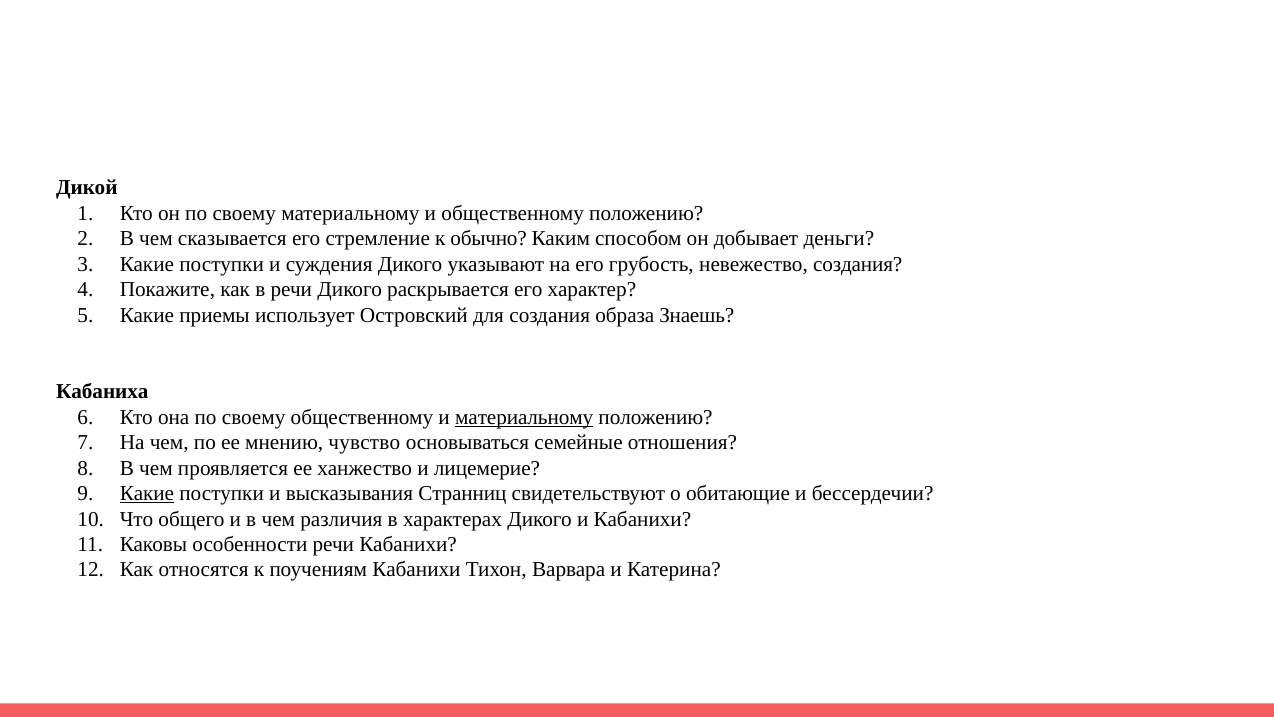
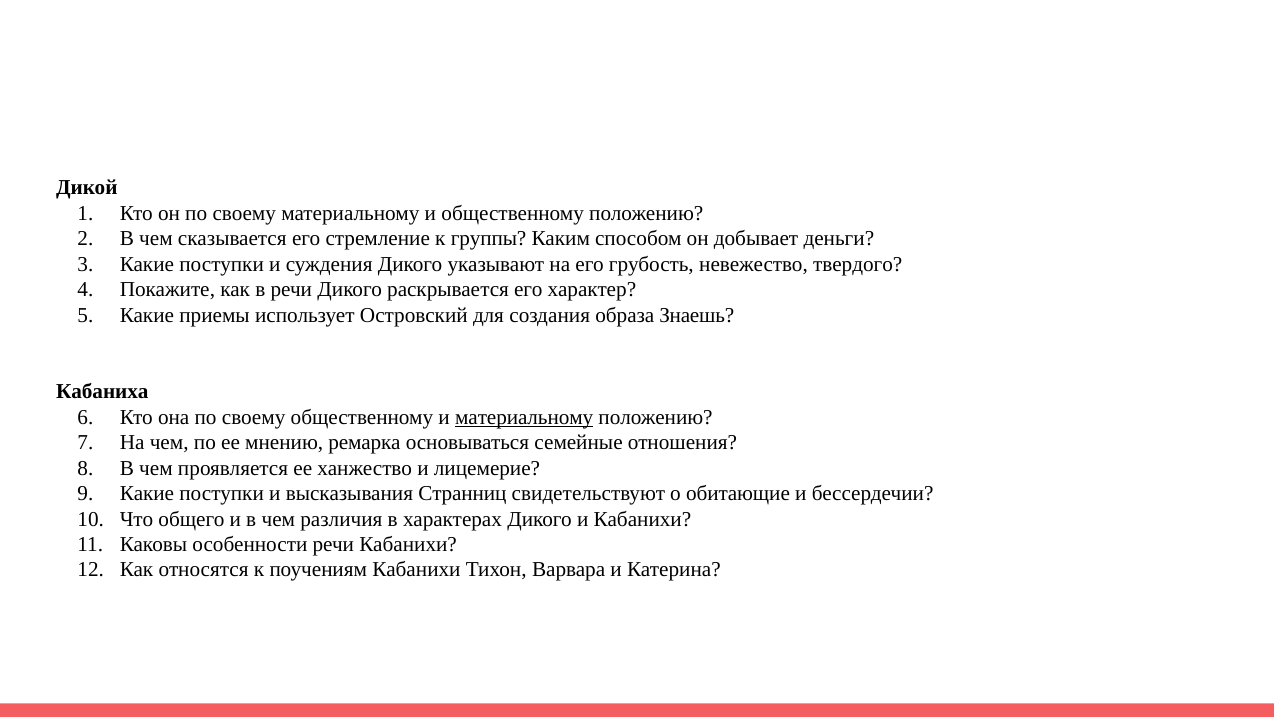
обычно: обычно -> группы
невежество создания: создания -> твердого
чувство: чувство -> ремарка
Какие at (147, 493) underline: present -> none
